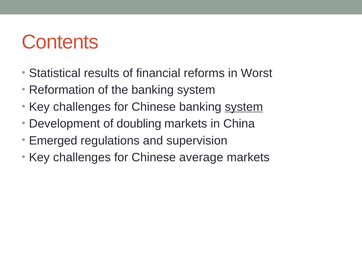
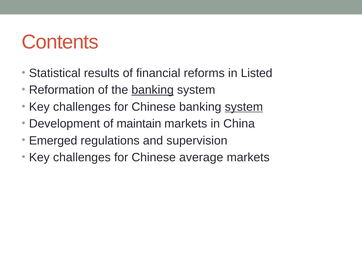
Worst: Worst -> Listed
banking at (153, 90) underline: none -> present
doubling: doubling -> maintain
